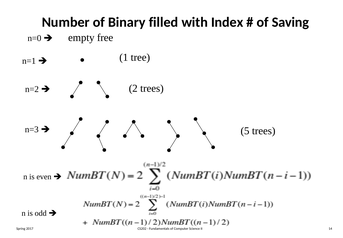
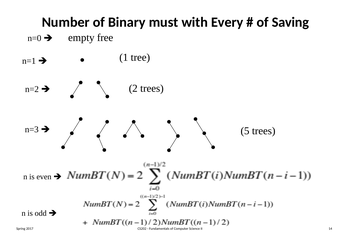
filled: filled -> must
Index: Index -> Every
